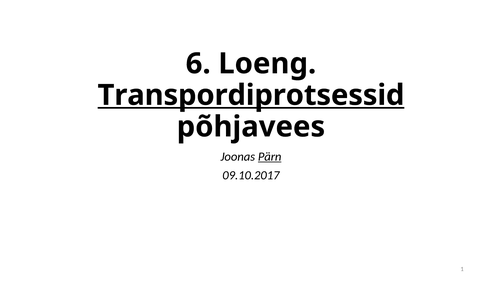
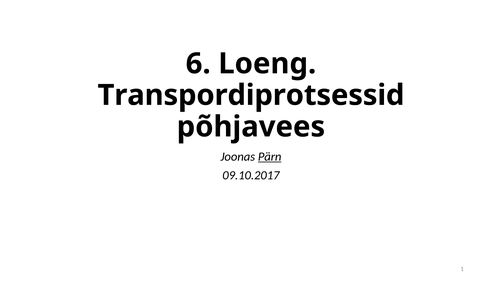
Transpordiprotsessid underline: present -> none
